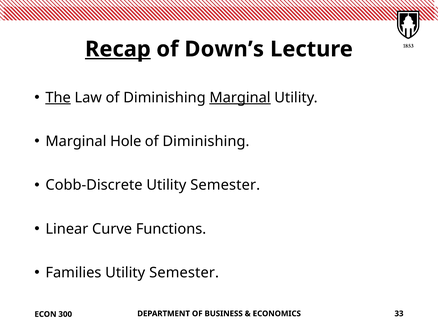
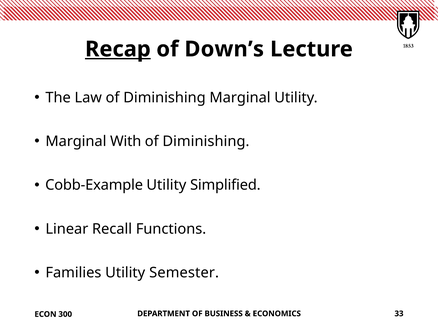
The underline: present -> none
Marginal at (240, 97) underline: present -> none
Hole: Hole -> With
Cobb-Discrete: Cobb-Discrete -> Cobb-Example
Semester at (225, 185): Semester -> Simplified
Curve: Curve -> Recall
